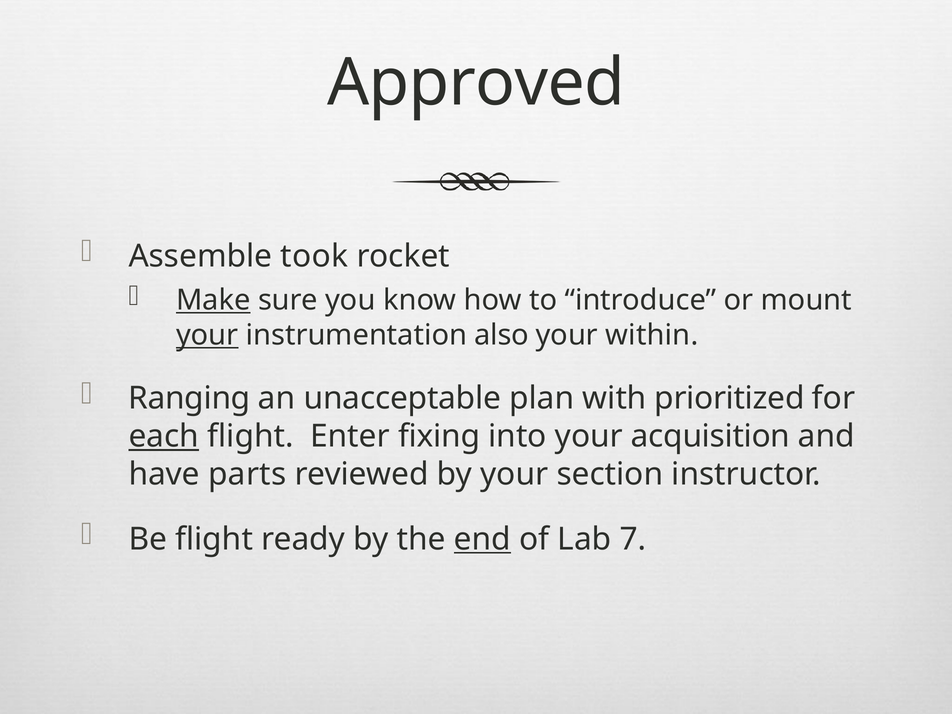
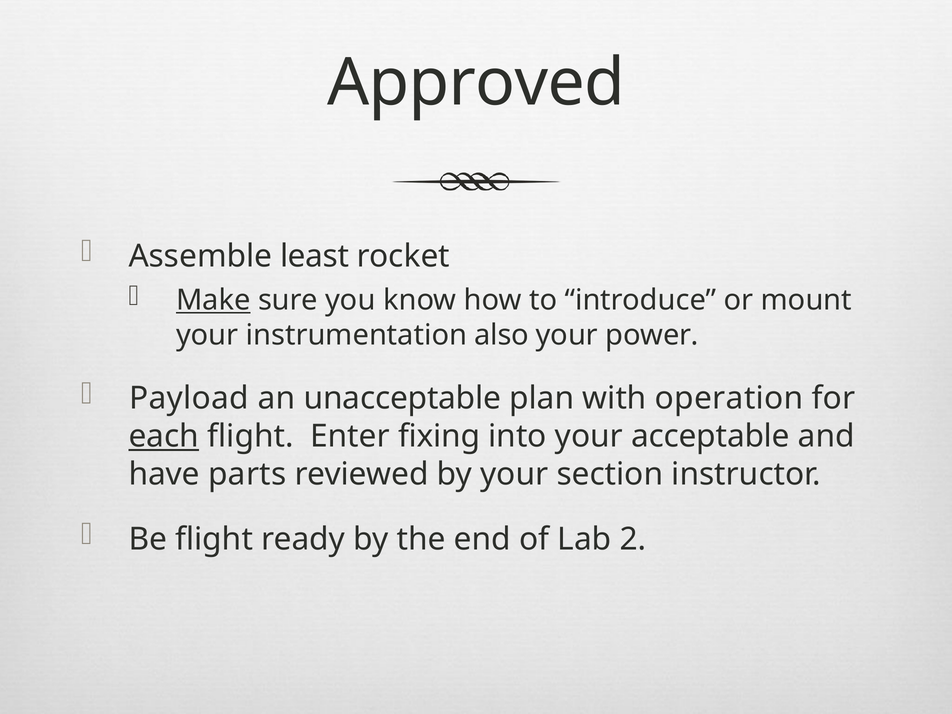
took: took -> least
your at (207, 335) underline: present -> none
within: within -> power
Ranging: Ranging -> Payload
prioritized: prioritized -> operation
acquisition: acquisition -> acceptable
end underline: present -> none
7: 7 -> 2
